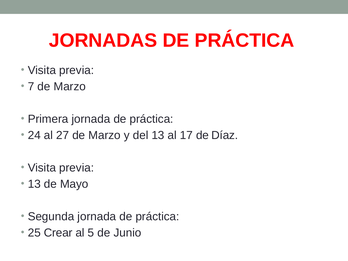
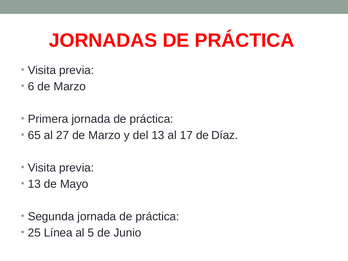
7: 7 -> 6
24: 24 -> 65
Crear: Crear -> Línea
